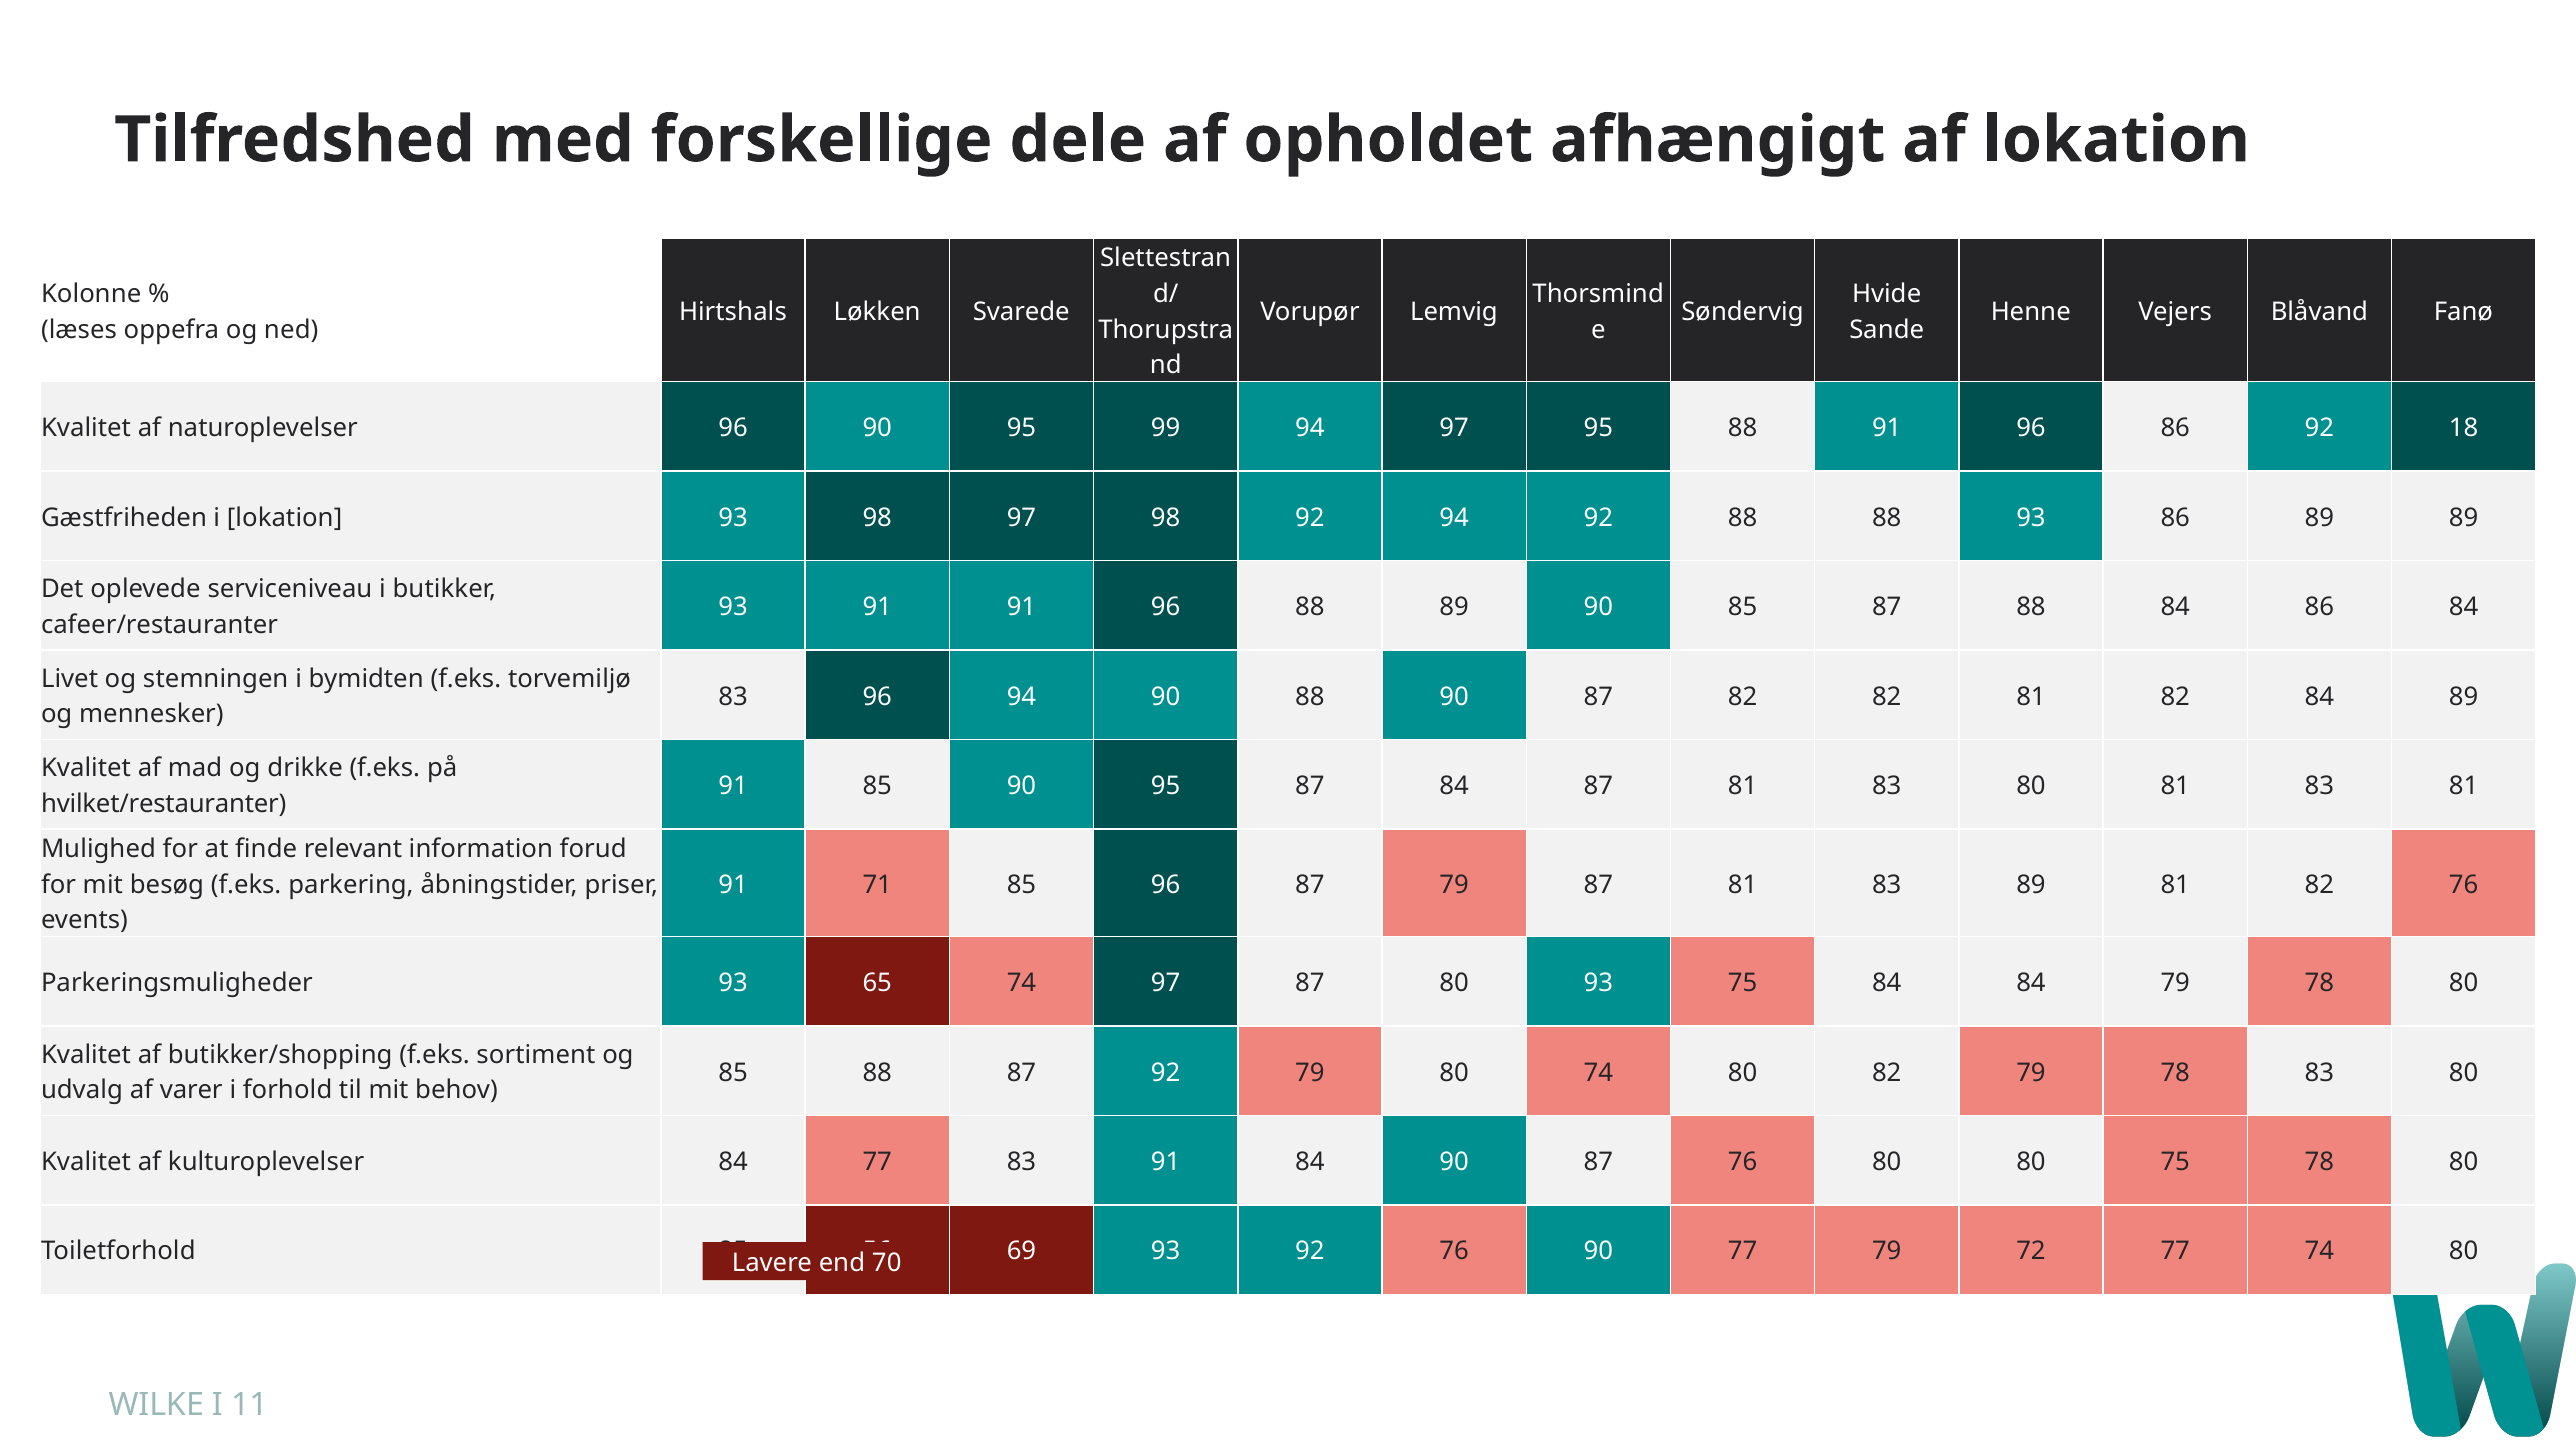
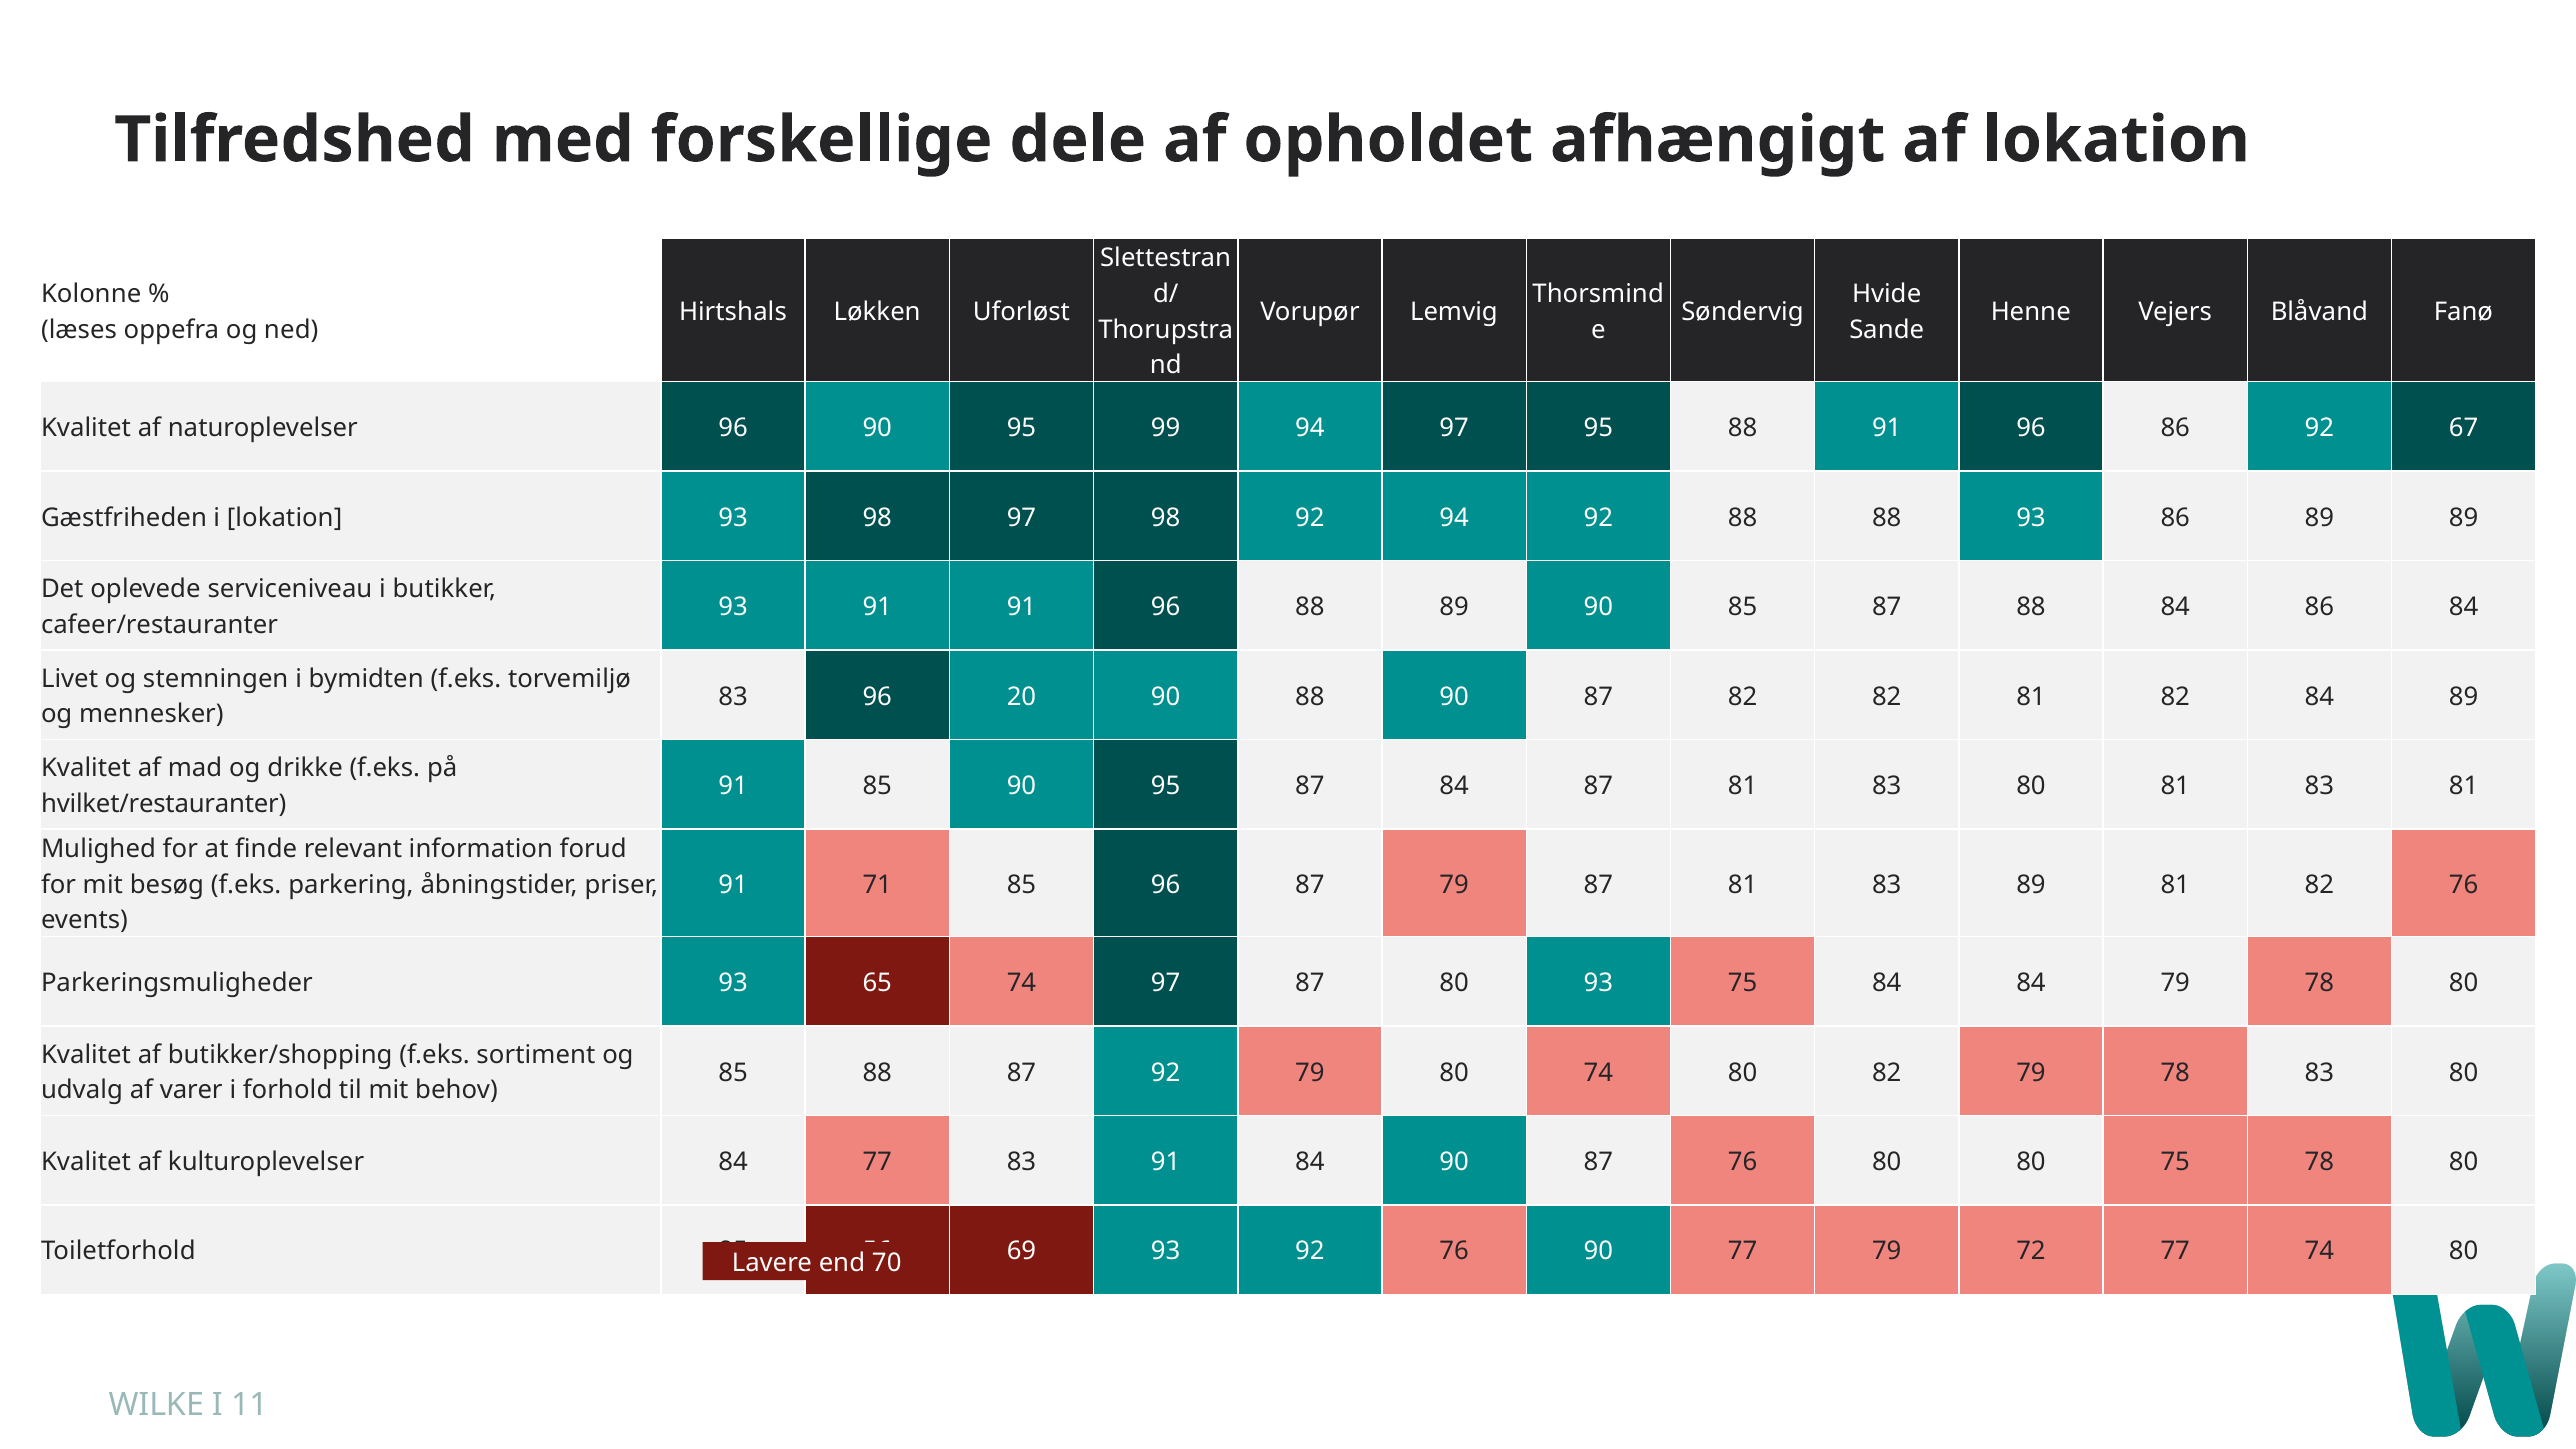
Svarede: Svarede -> Uforløst
18: 18 -> 67
96 94: 94 -> 20
